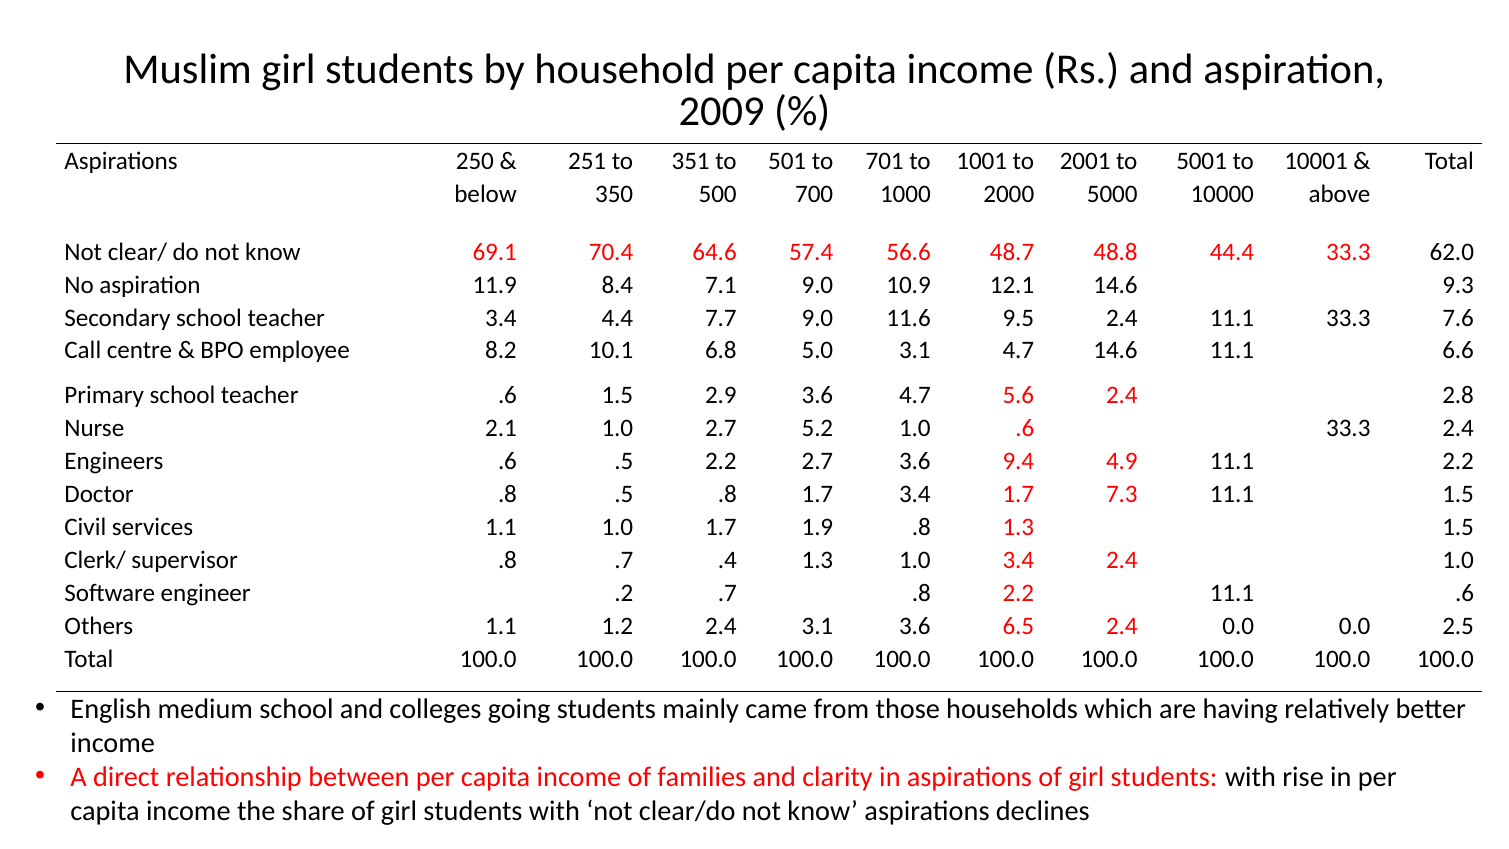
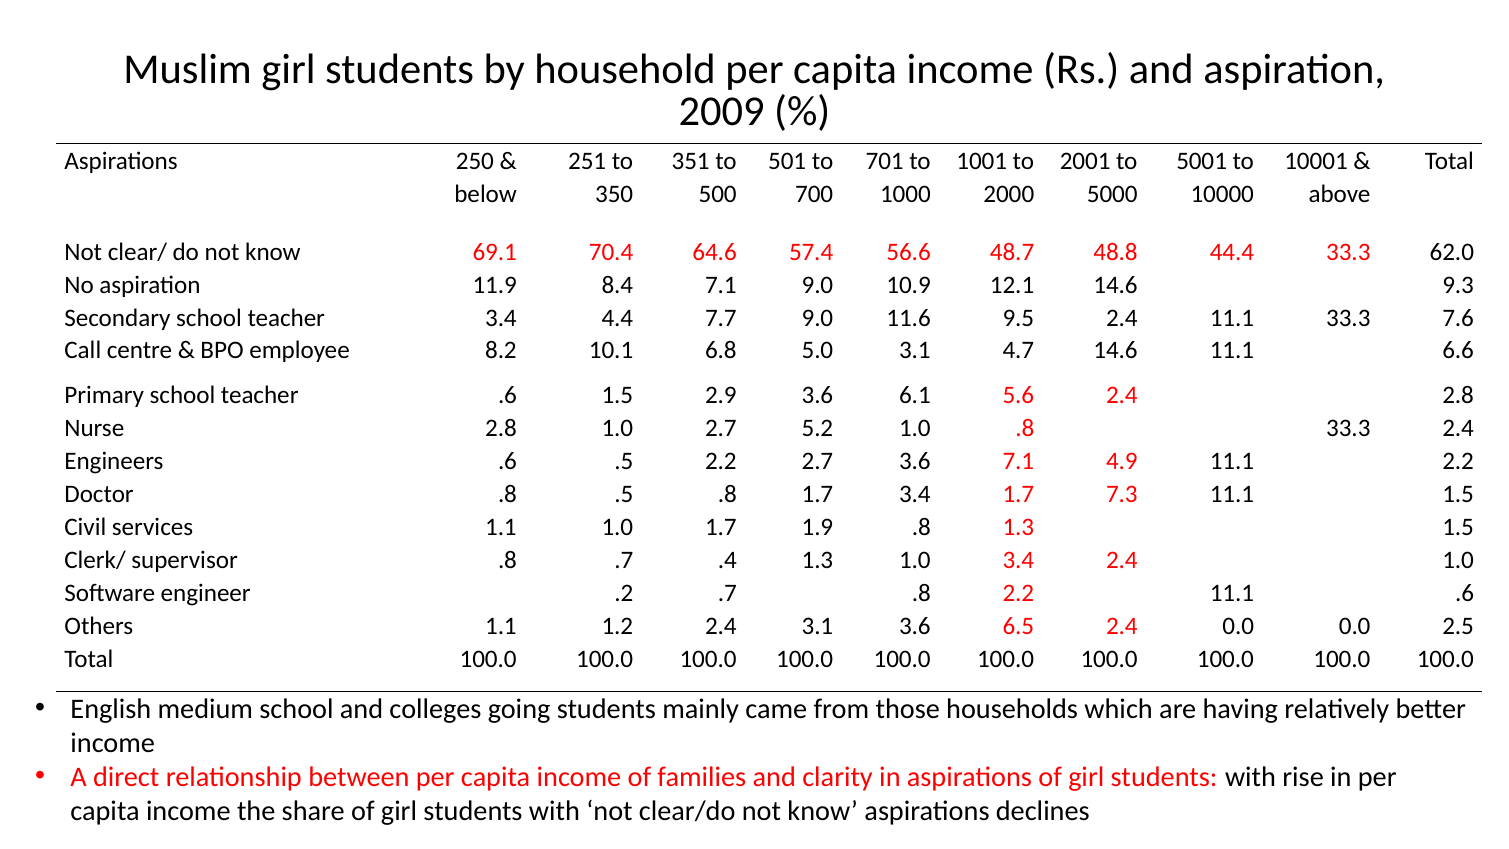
3.6 4.7: 4.7 -> 6.1
Nurse 2.1: 2.1 -> 2.8
1.0 .6: .6 -> .8
3.6 9.4: 9.4 -> 7.1
